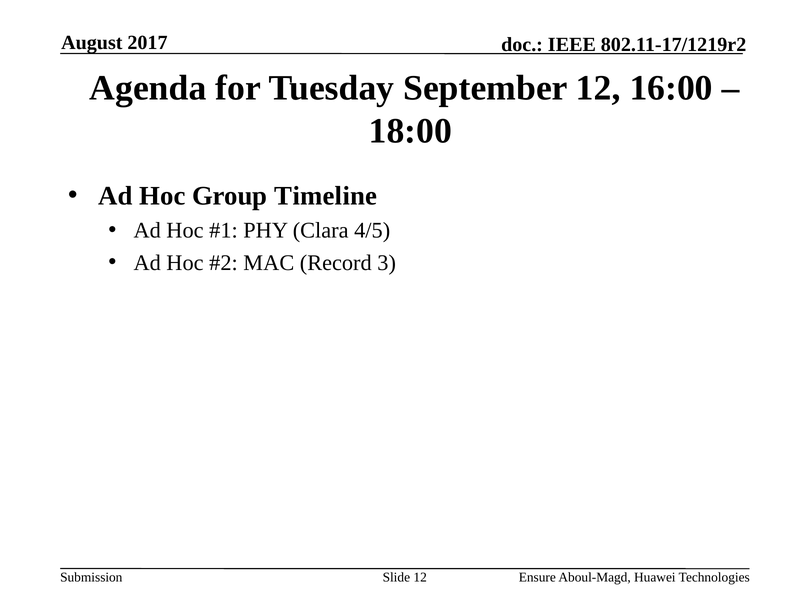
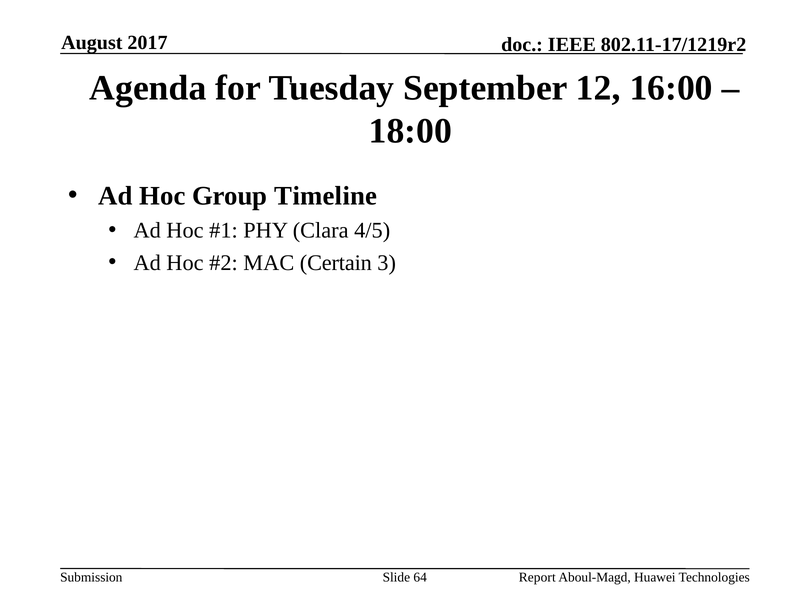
Record: Record -> Certain
Slide 12: 12 -> 64
Ensure: Ensure -> Report
